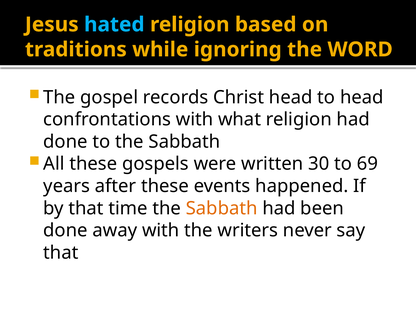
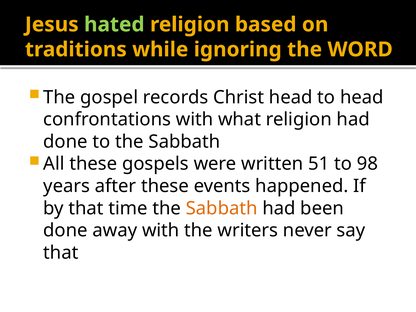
hated colour: light blue -> light green
30: 30 -> 51
69: 69 -> 98
